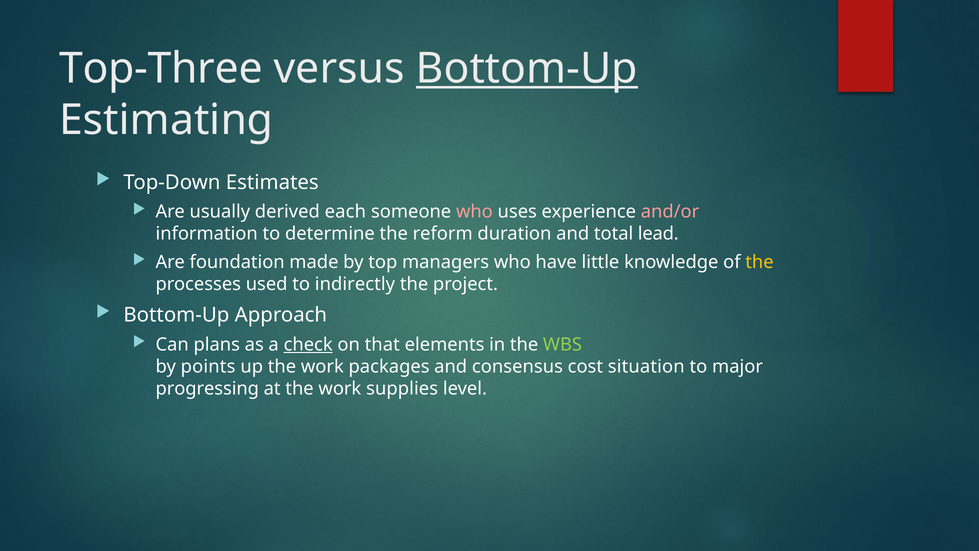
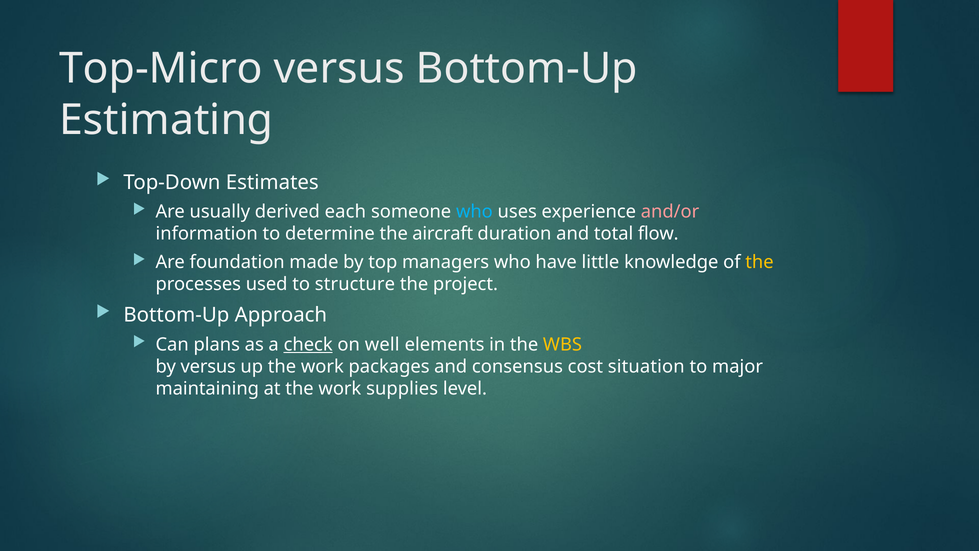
Top-Three: Top-Three -> Top-Micro
Bottom-Up at (527, 69) underline: present -> none
who at (474, 212) colour: pink -> light blue
reform: reform -> aircraft
lead: lead -> flow
indirectly: indirectly -> structure
that: that -> well
WBS colour: light green -> yellow
by points: points -> versus
progressing: progressing -> maintaining
